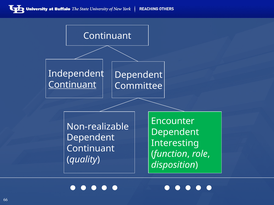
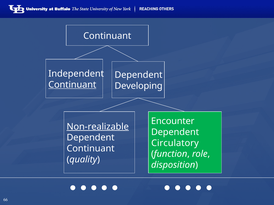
Committee: Committee -> Developing
Non-realizable underline: none -> present
Interesting: Interesting -> Circulatory
